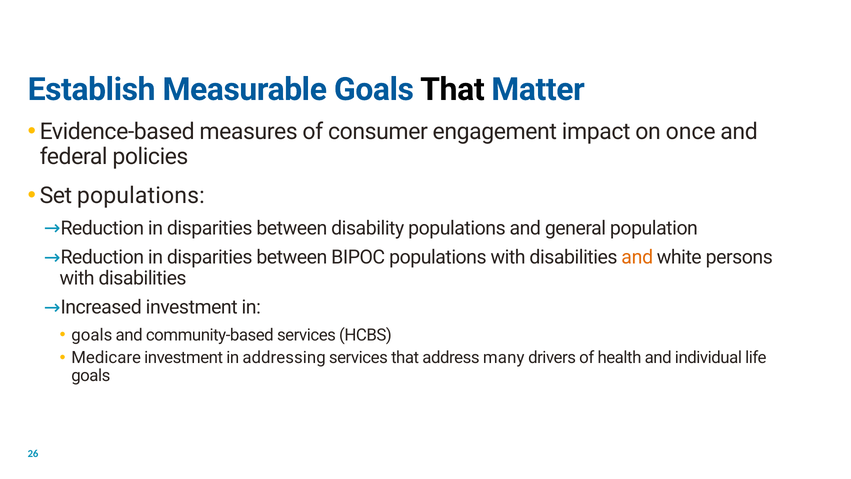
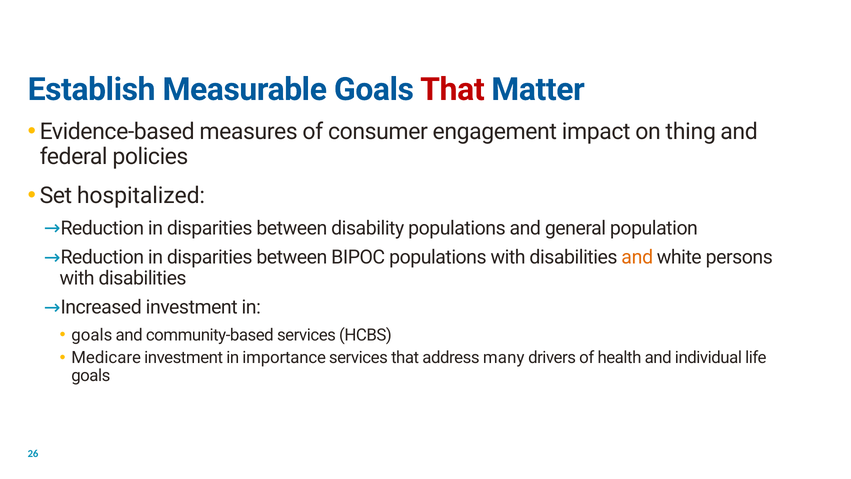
That at (452, 89) colour: black -> red
once: once -> thing
Set populations: populations -> hospitalized
addressing: addressing -> importance
